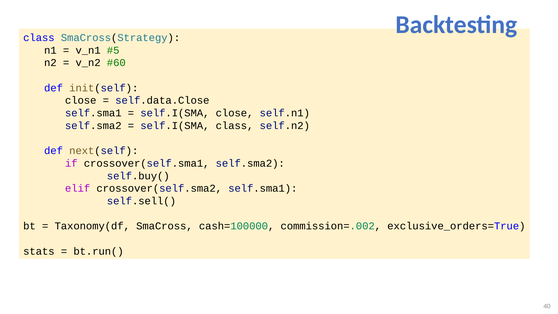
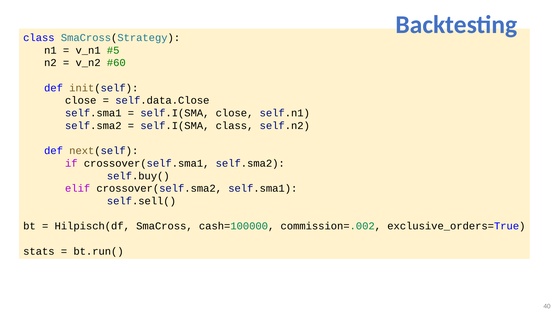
Taxonomy(df: Taxonomy(df -> Hilpisch(df
